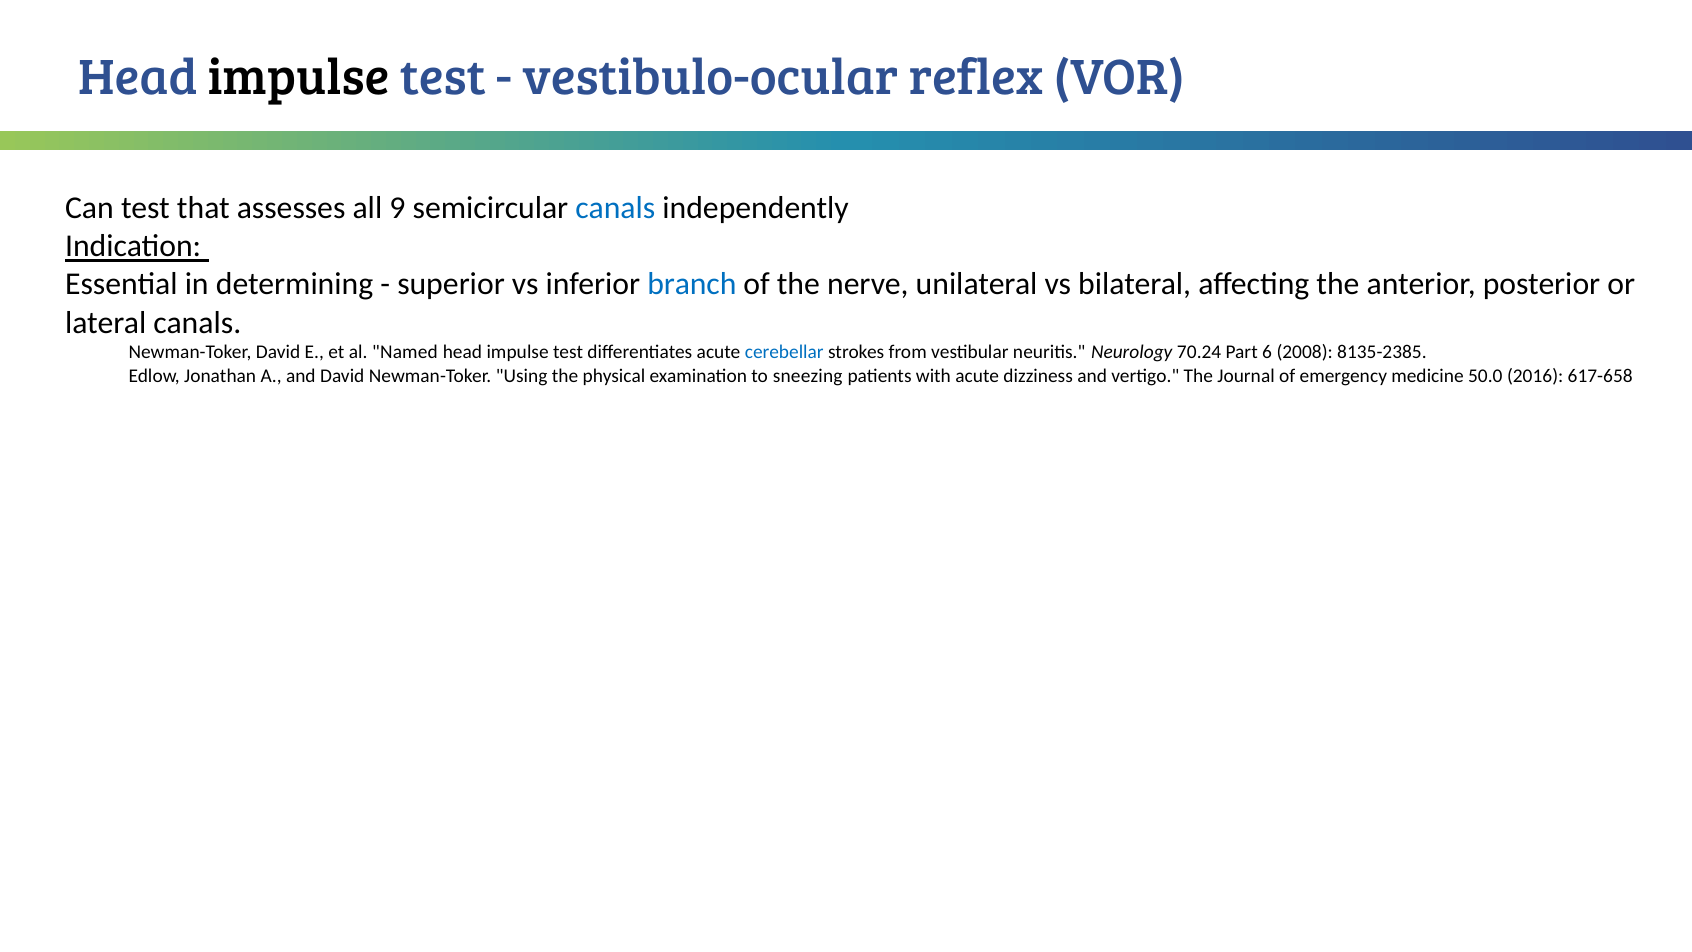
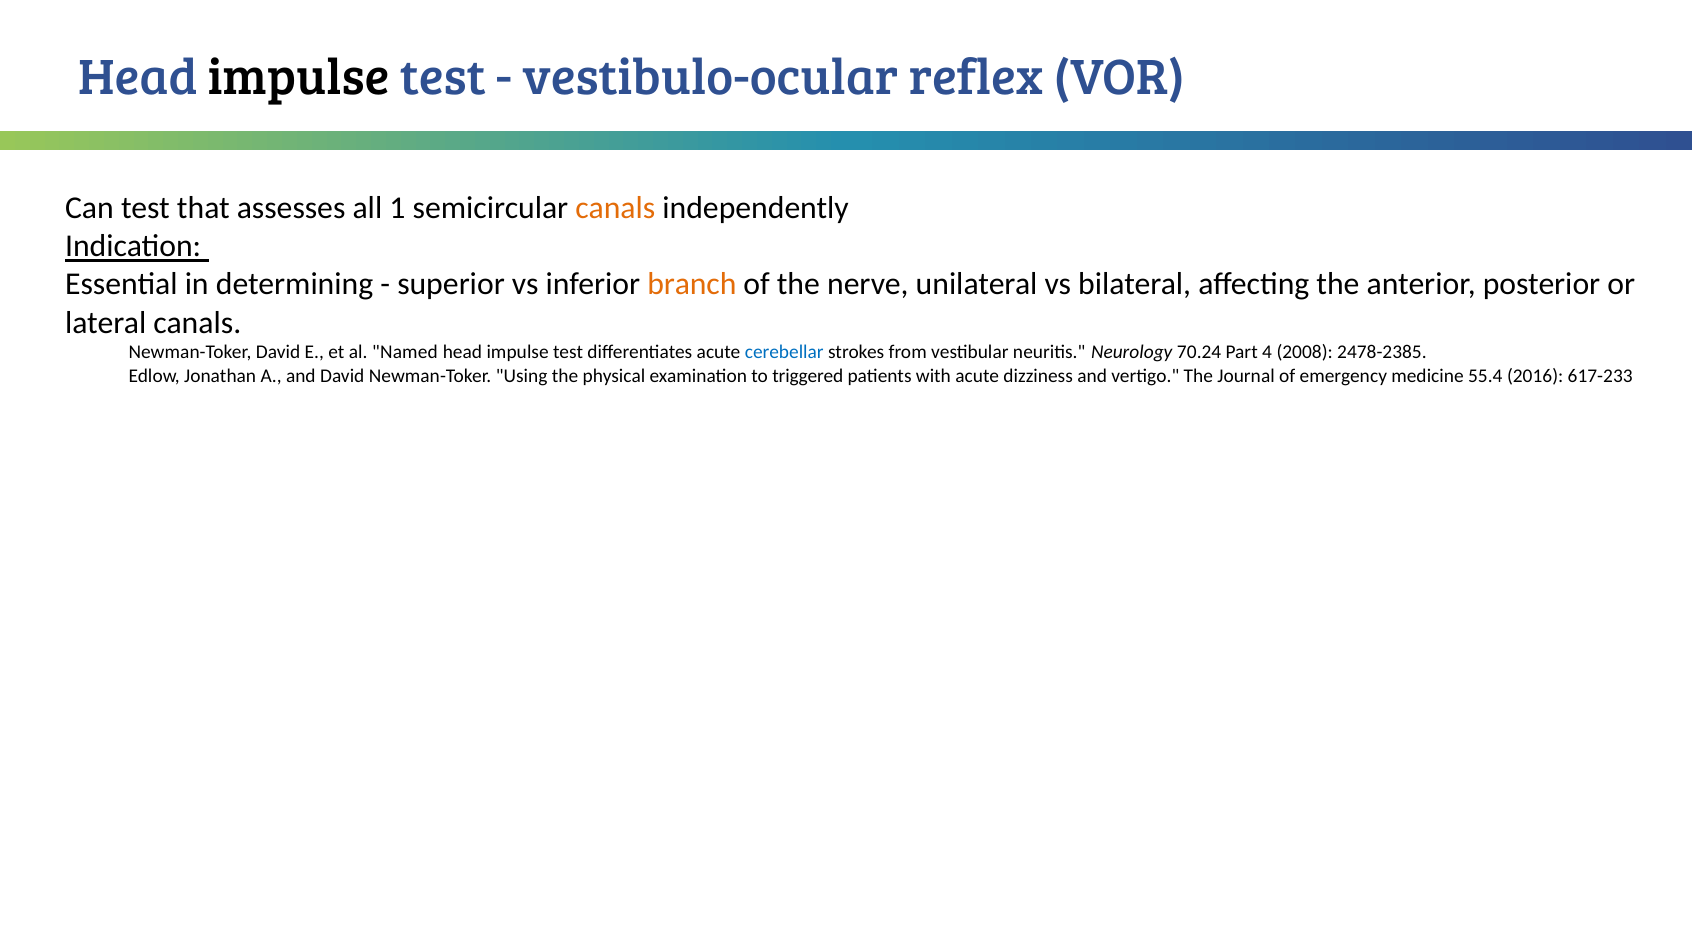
9: 9 -> 1
canals at (615, 208) colour: blue -> orange
branch colour: blue -> orange
6: 6 -> 4
8135-2385: 8135-2385 -> 2478-2385
sneezing: sneezing -> triggered
50.0: 50.0 -> 55.4
617-658: 617-658 -> 617-233
